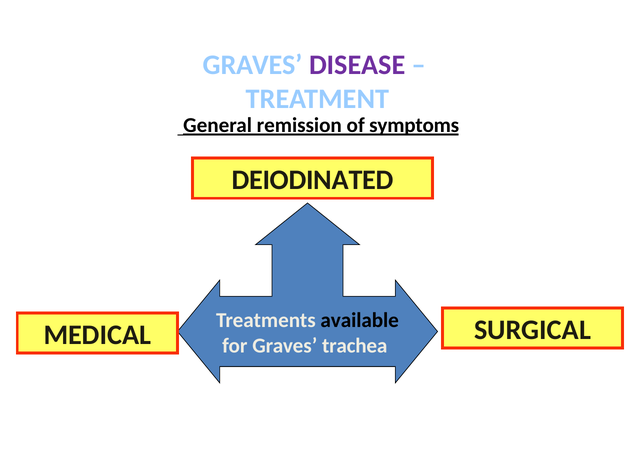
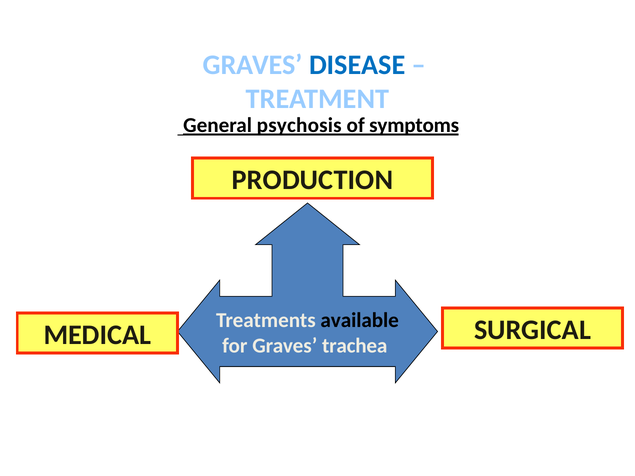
DISEASE colour: purple -> blue
remission: remission -> psychosis
DEIODINATED: DEIODINATED -> PRODUCTION
